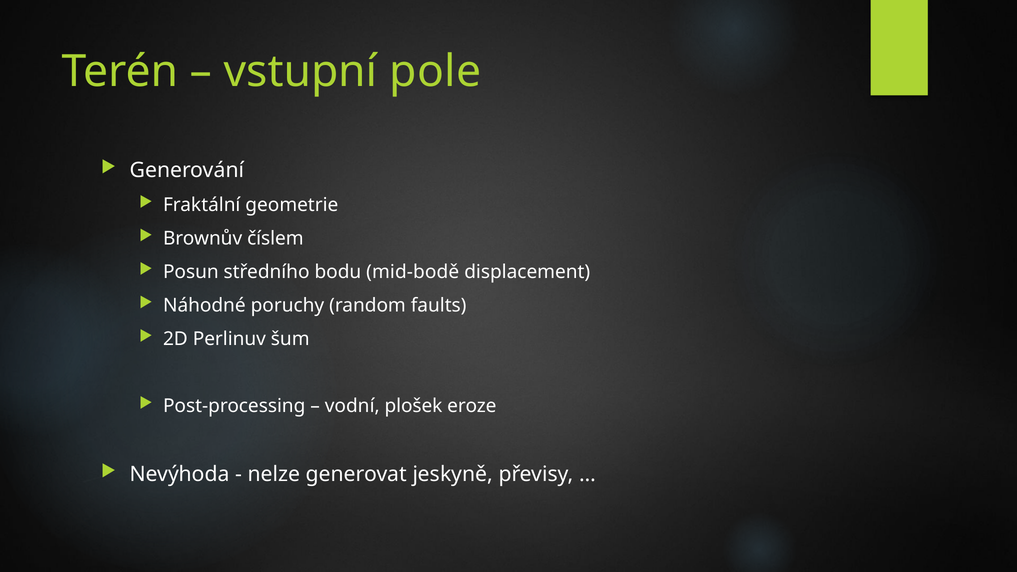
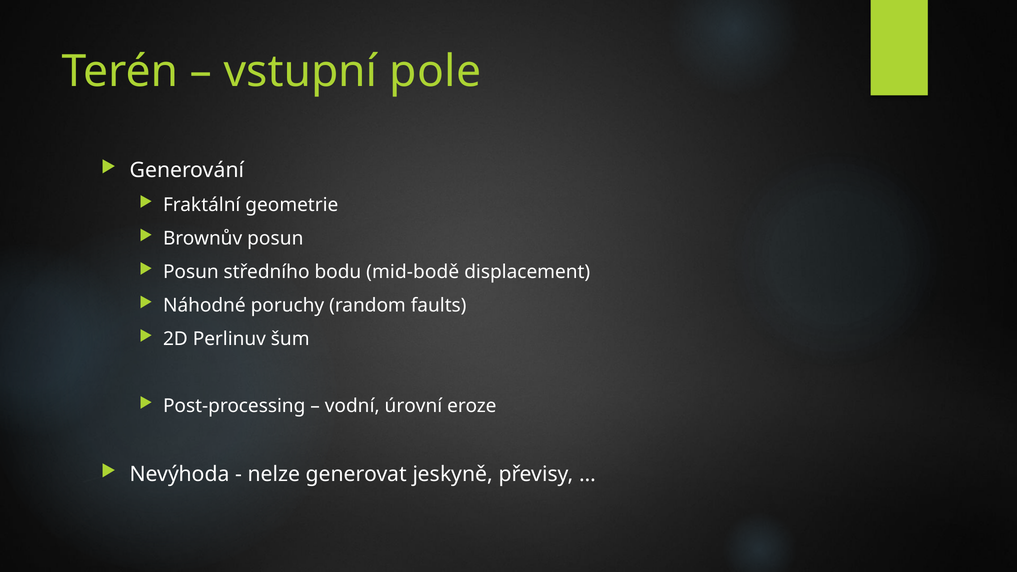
Brownův číslem: číslem -> posun
plošek: plošek -> úrovní
